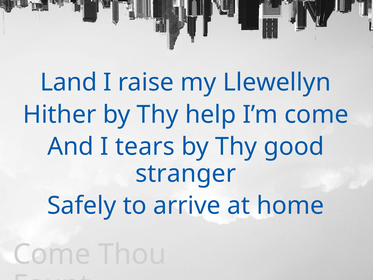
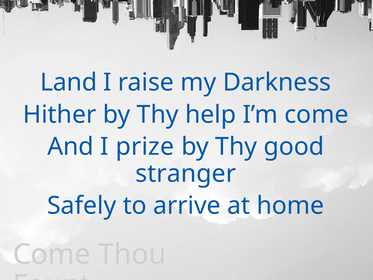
Llewellyn: Llewellyn -> Darkness
tears: tears -> prize
